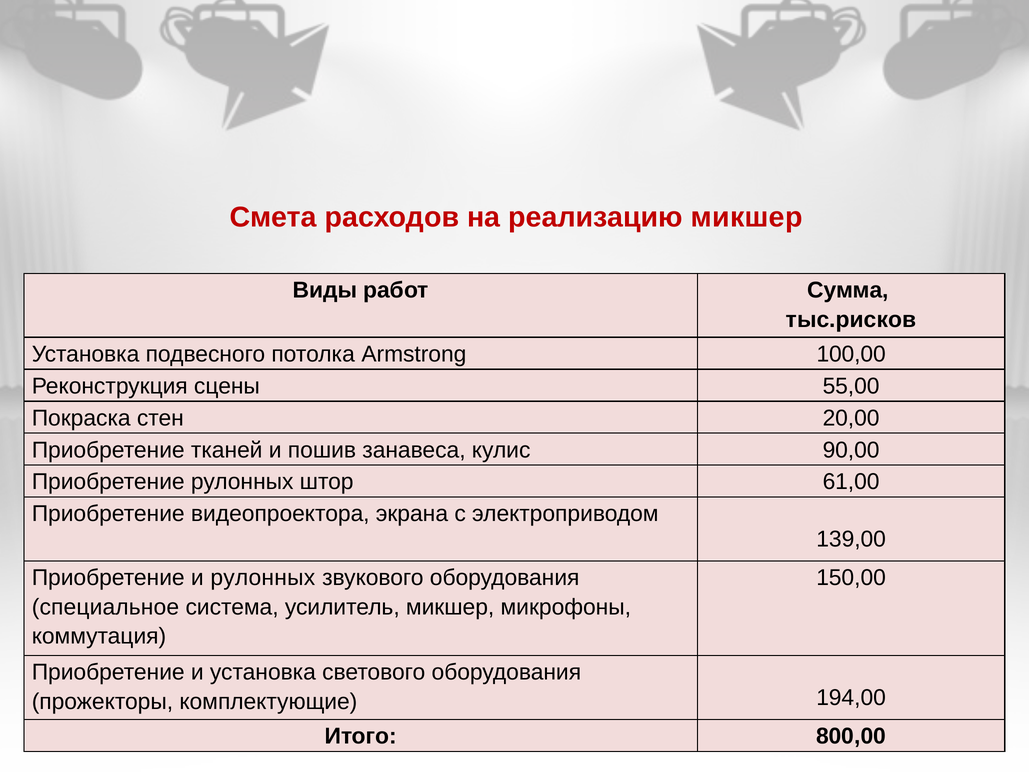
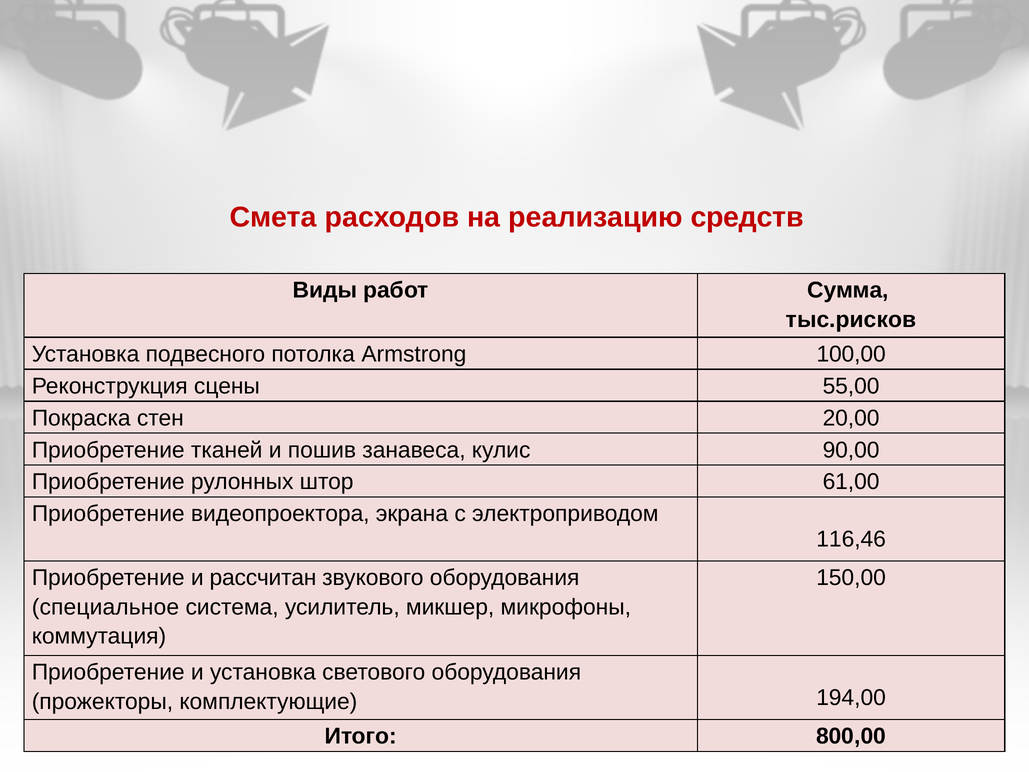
реализацию микшер: микшер -> средств
139,00: 139,00 -> 116,46
и рулонных: рулонных -> рассчитан
